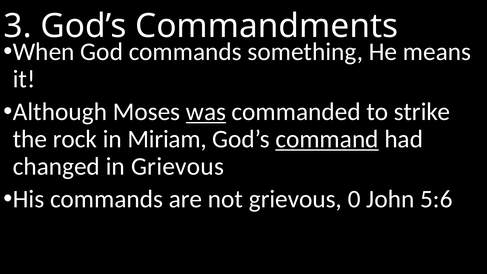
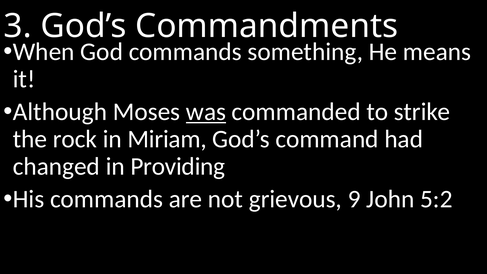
command underline: present -> none
in Grievous: Grievous -> Providing
0: 0 -> 9
5:6: 5:6 -> 5:2
